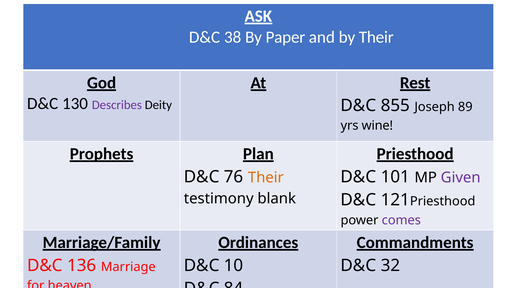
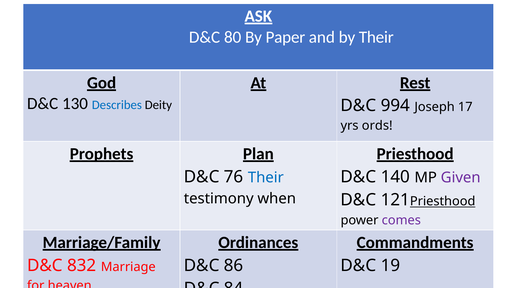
38: 38 -> 80
Describes colour: purple -> blue
855: 855 -> 994
89: 89 -> 17
wine: wine -> ords
Their at (266, 177) colour: orange -> blue
101: 101 -> 140
blank: blank -> when
Priesthood at (443, 201) underline: none -> present
136: 136 -> 832
10: 10 -> 86
32: 32 -> 19
